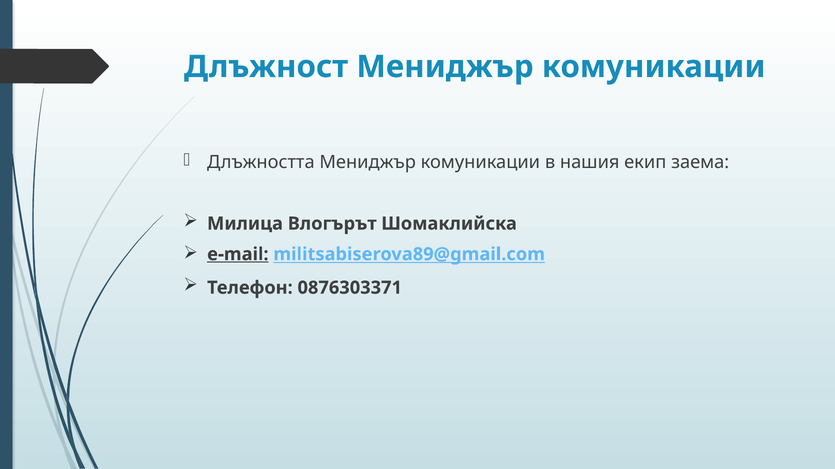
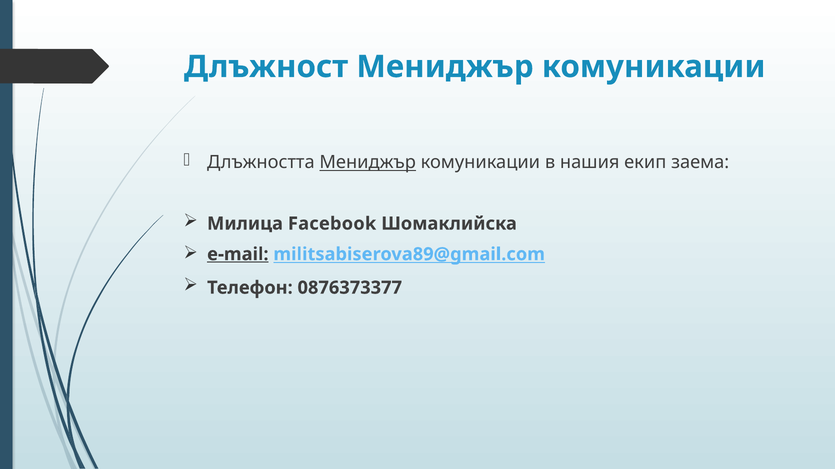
Мениджър at (368, 163) underline: none -> present
Влогърът: Влогърът -> Facebook
0876303371: 0876303371 -> 0876373377
